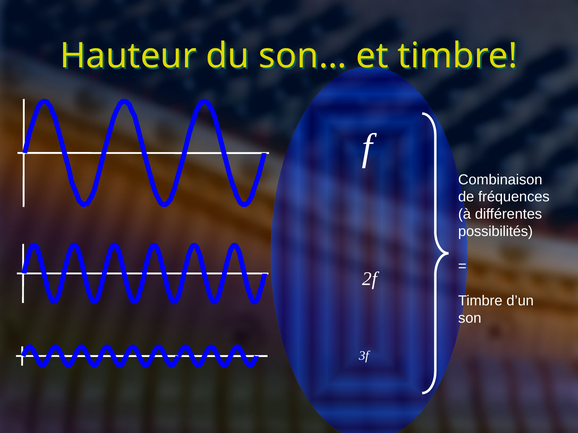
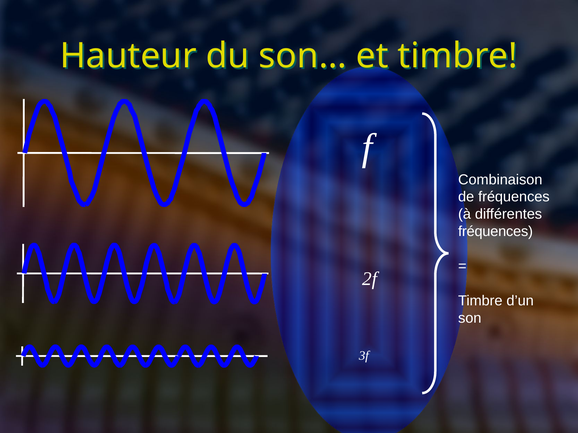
possibilités at (495, 232): possibilités -> fréquences
